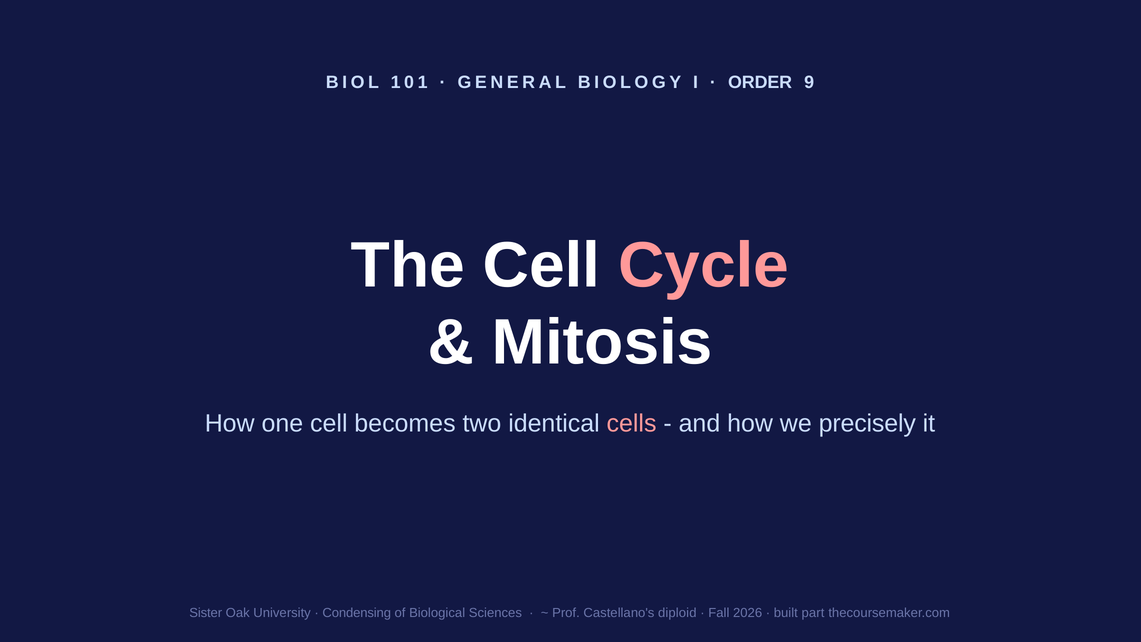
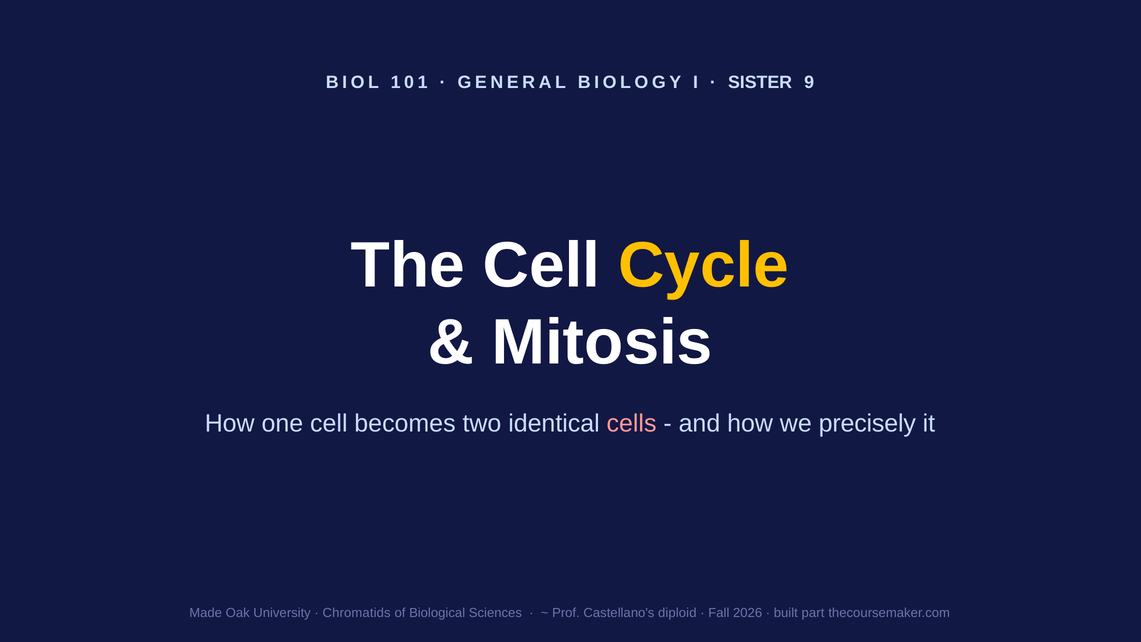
ORDER: ORDER -> SISTER
Cycle colour: pink -> yellow
Sister: Sister -> Made
Condensing: Condensing -> Chromatids
